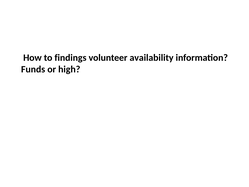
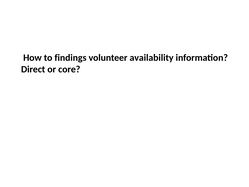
Funds: Funds -> Direct
high: high -> core
